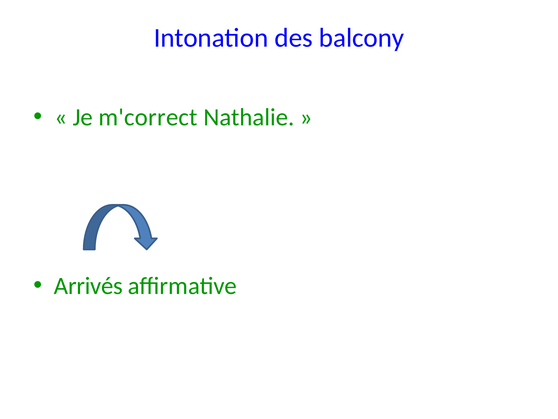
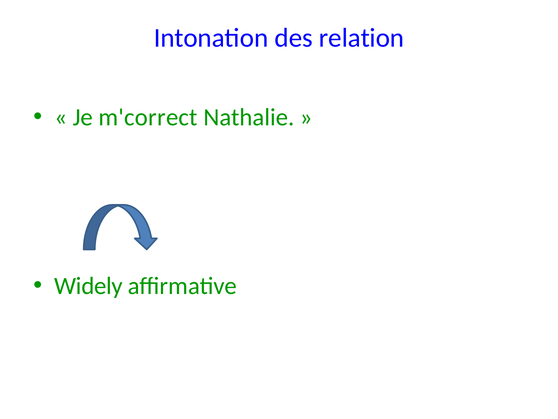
balcony: balcony -> relation
Arrivés: Arrivés -> Widely
